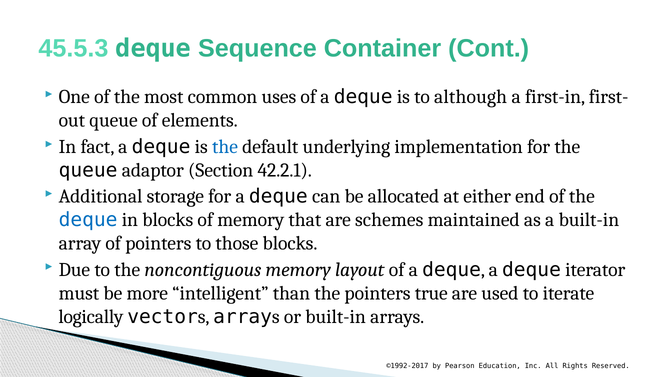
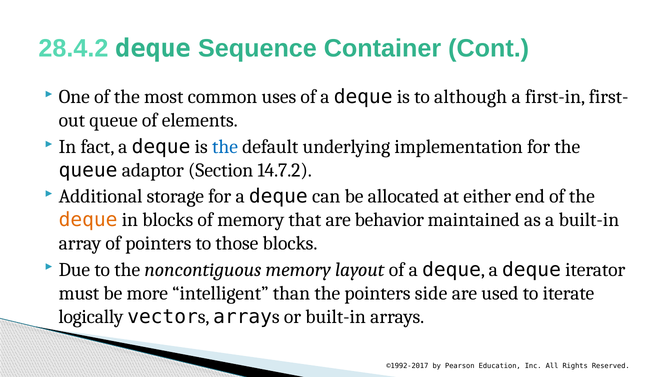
45.5.3: 45.5.3 -> 28.4.2
42.2.1: 42.2.1 -> 14.7.2
deque at (88, 220) colour: blue -> orange
schemes: schemes -> behavior
true: true -> side
